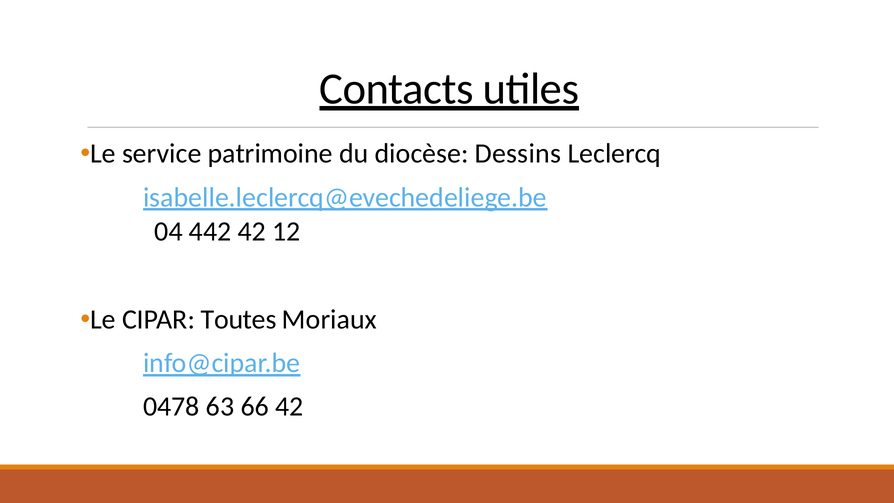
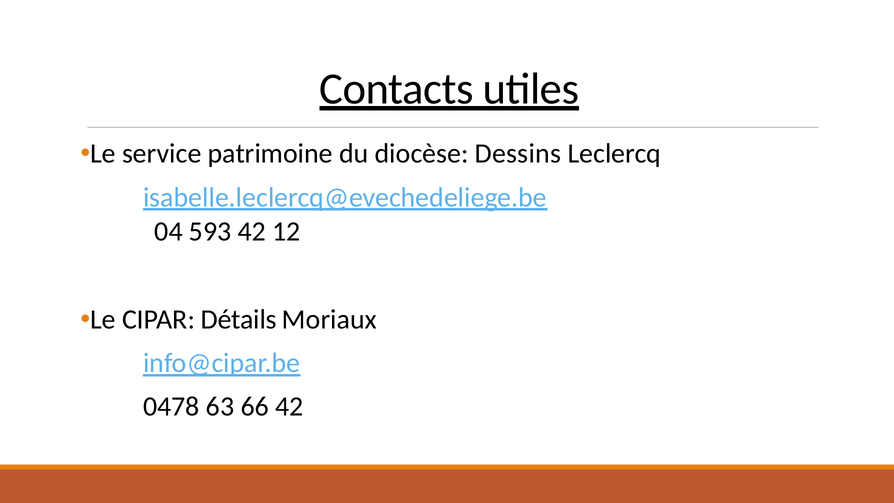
442: 442 -> 593
Toutes: Toutes -> Détails
